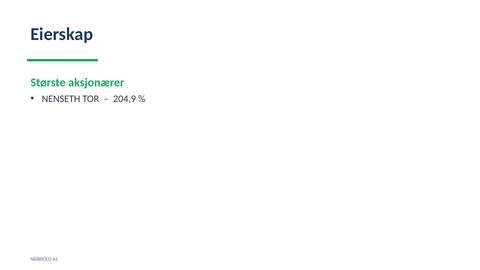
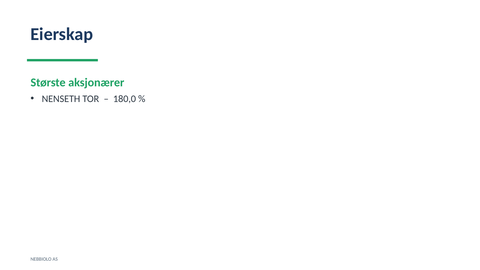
204,9: 204,9 -> 180,0
